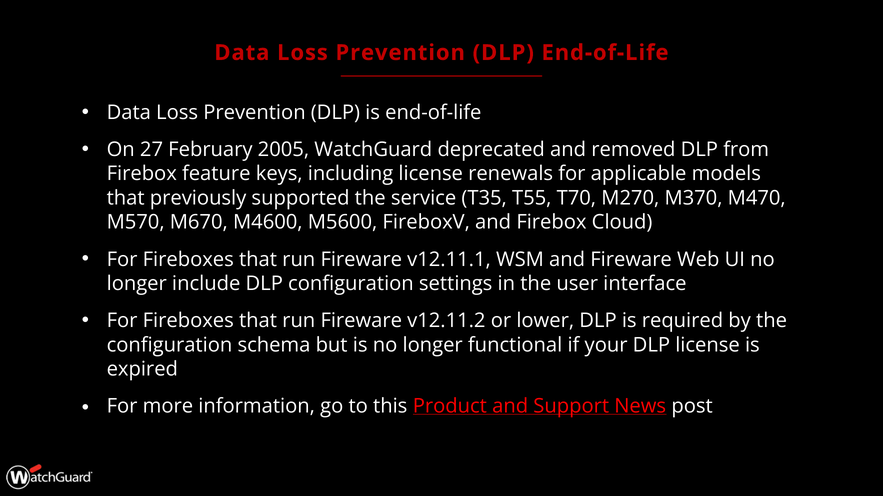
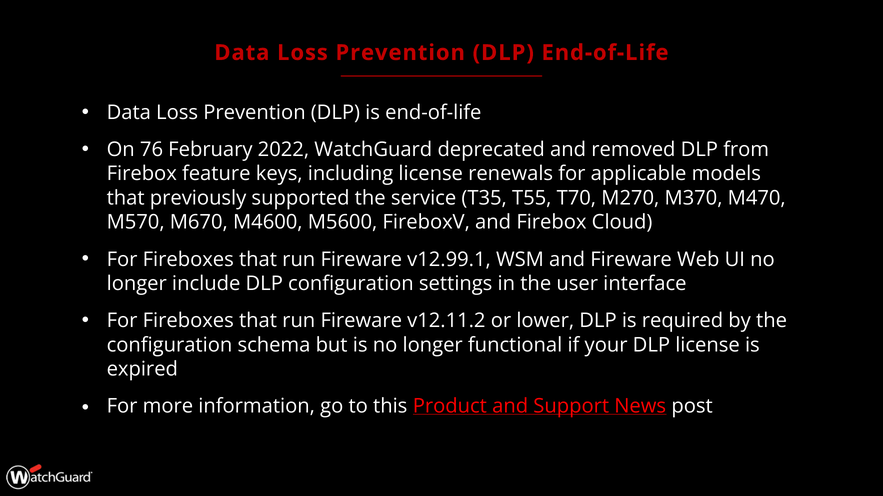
27: 27 -> 76
2005: 2005 -> 2022
v12.11.1: v12.11.1 -> v12.99.1
